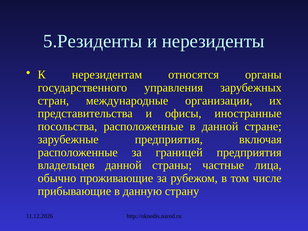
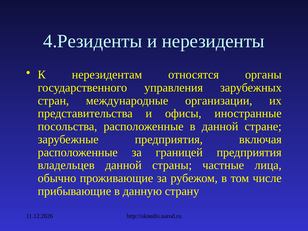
5.Резиденты: 5.Резиденты -> 4.Резиденты
